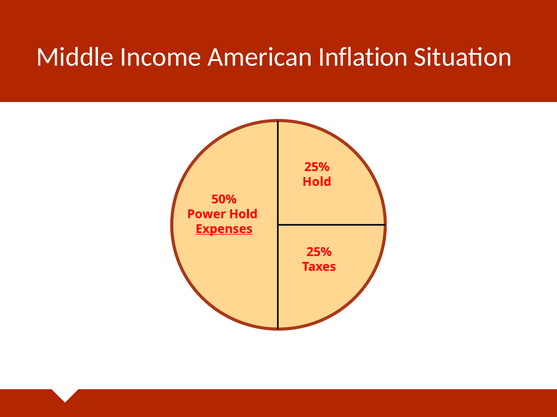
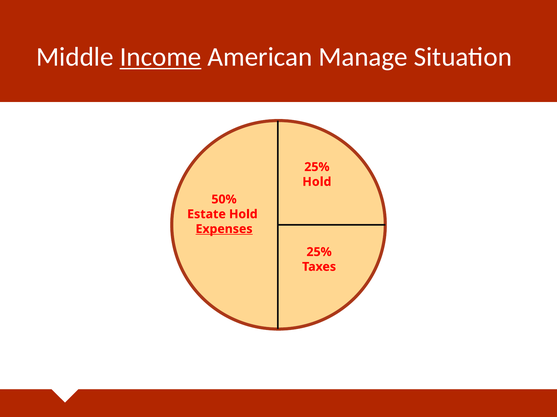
Income underline: none -> present
Inflation: Inflation -> Manage
Power: Power -> Estate
